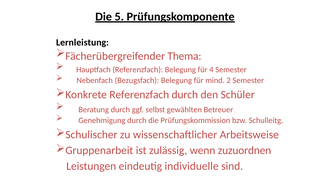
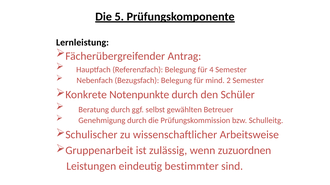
Thema: Thema -> Antrag
Konkrete Referenzfach: Referenzfach -> Notenpunkte
individuelle: individuelle -> bestimmter
